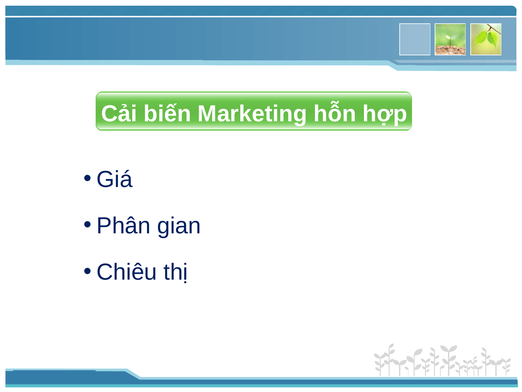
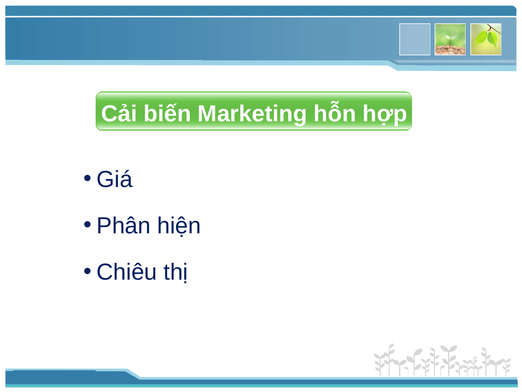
gian: gian -> hiện
